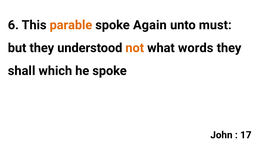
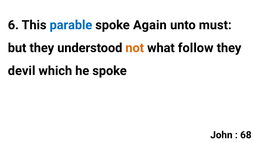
parable colour: orange -> blue
words: words -> follow
shall: shall -> devil
17: 17 -> 68
